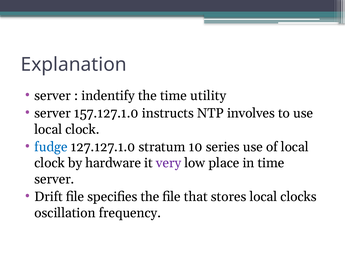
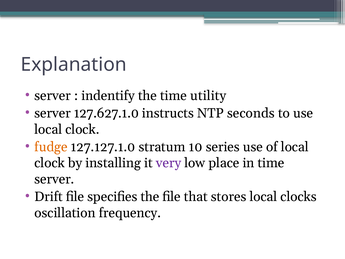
157.127.1.0: 157.127.1.0 -> 127.627.1.0
involves: involves -> seconds
fudge colour: blue -> orange
hardware: hardware -> installing
